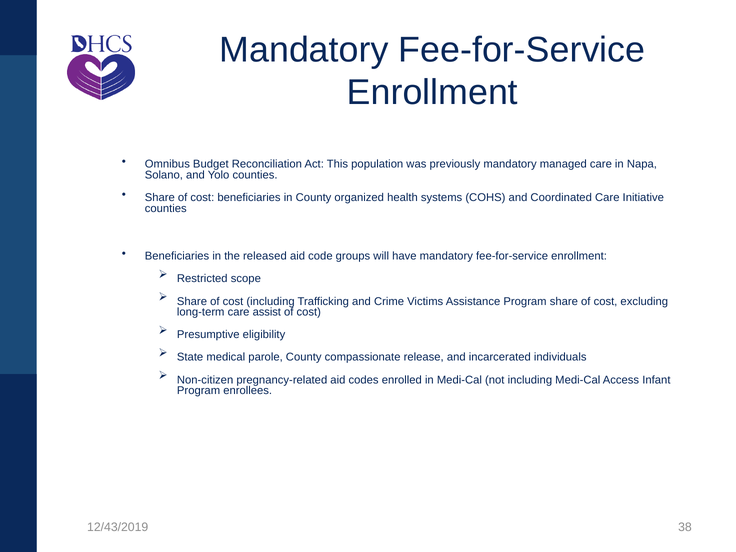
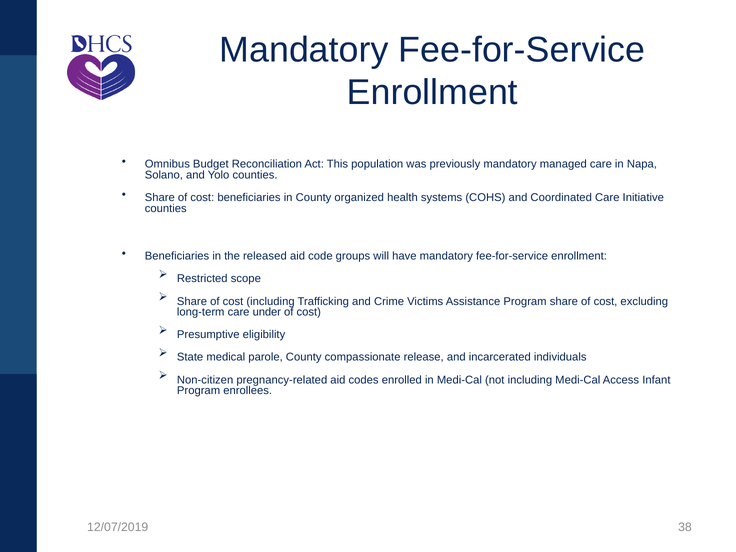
assist: assist -> under
12/43/2019: 12/43/2019 -> 12/07/2019
